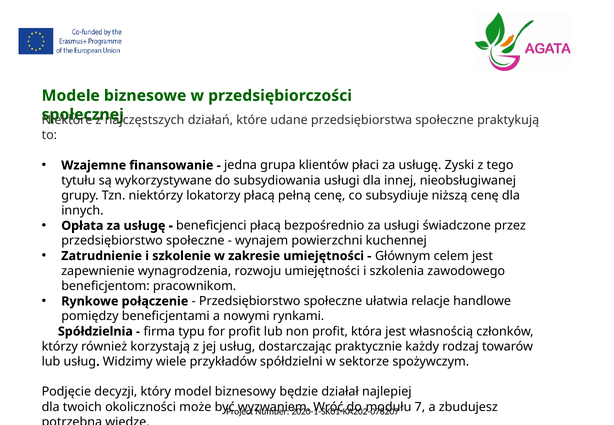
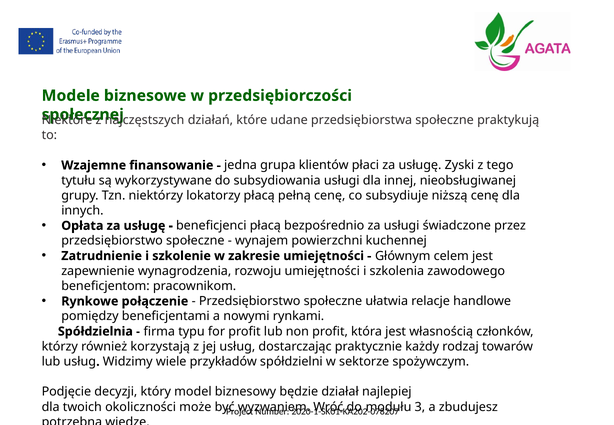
7: 7 -> 3
